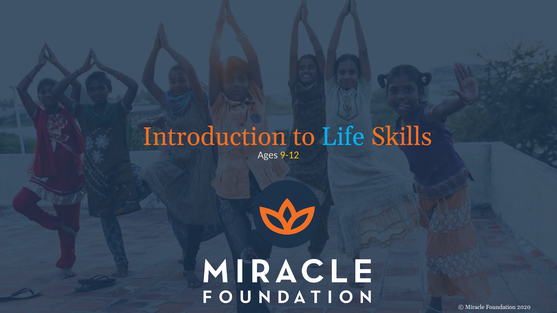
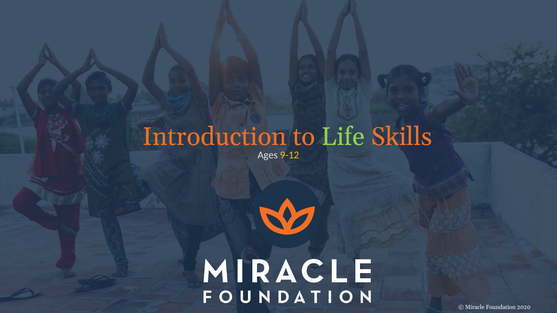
Life colour: light blue -> light green
